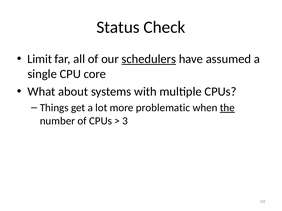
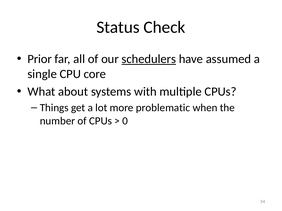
Limit: Limit -> Prior
the underline: present -> none
3: 3 -> 0
